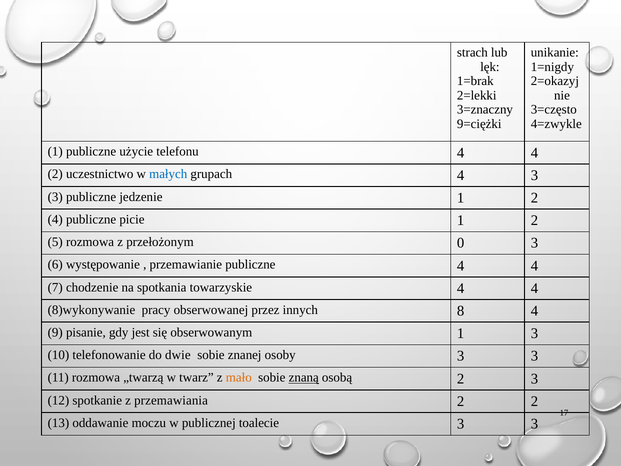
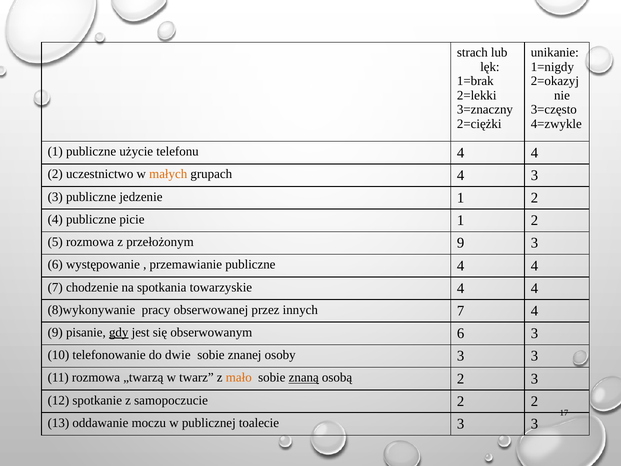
9=ciężki: 9=ciężki -> 2=ciężki
małych colour: blue -> orange
przełożonym 0: 0 -> 9
innych 8: 8 -> 7
gdy underline: none -> present
obserwowanym 1: 1 -> 6
przemawiania: przemawiania -> samopoczucie
